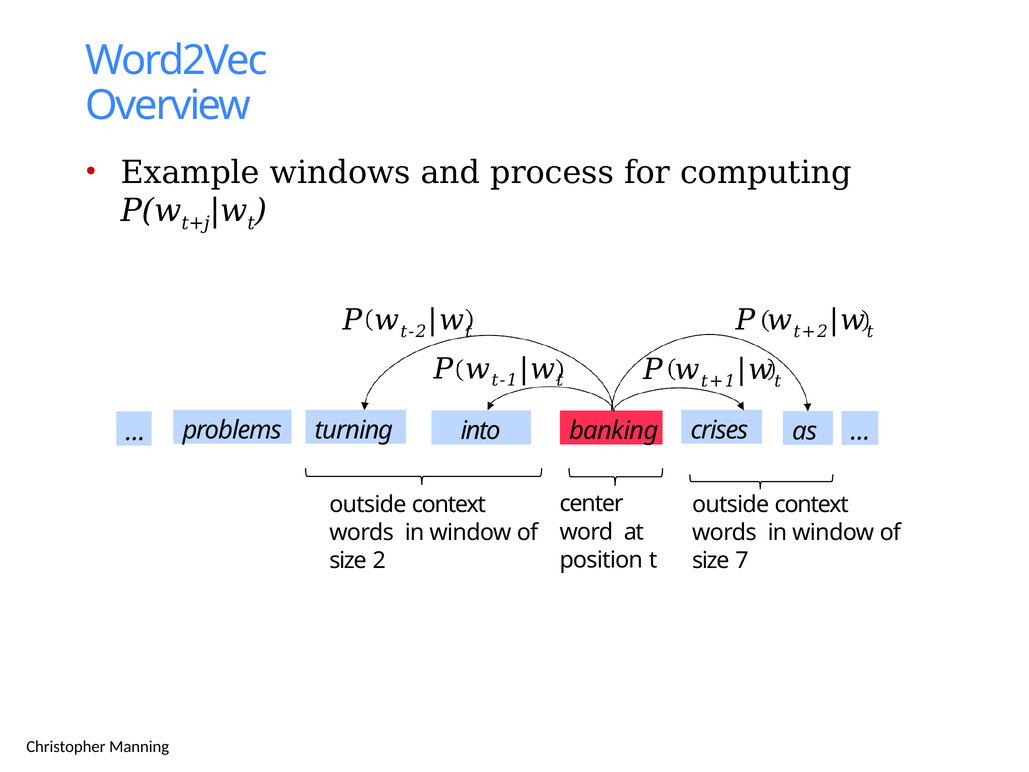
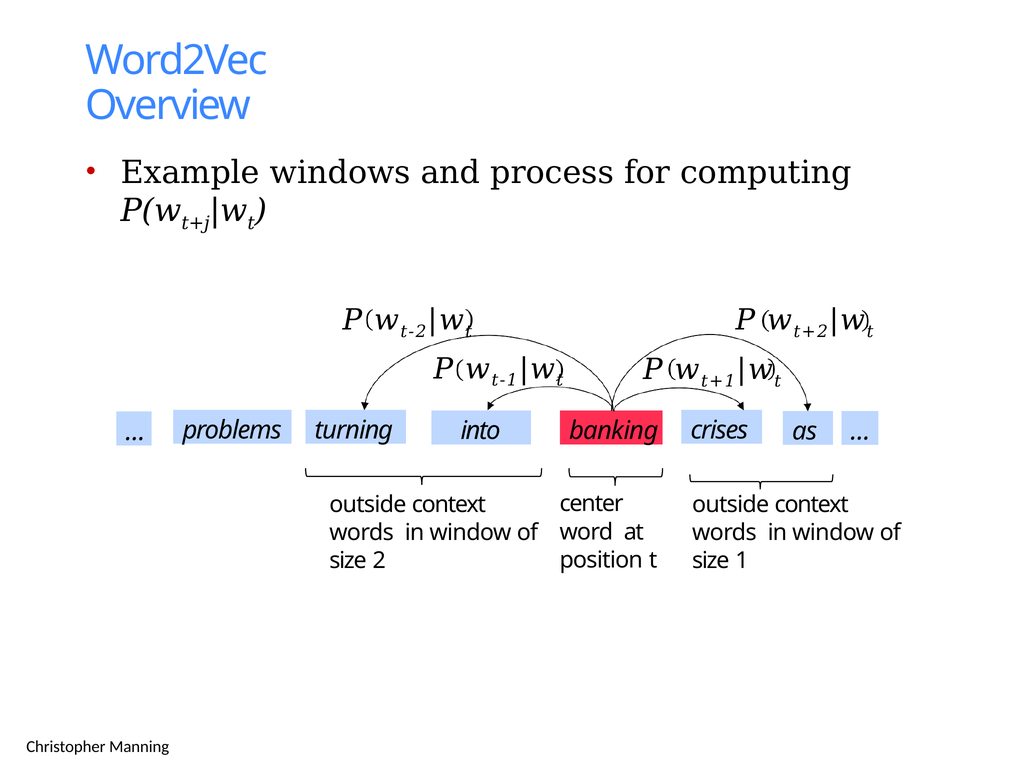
7: 7 -> 1
